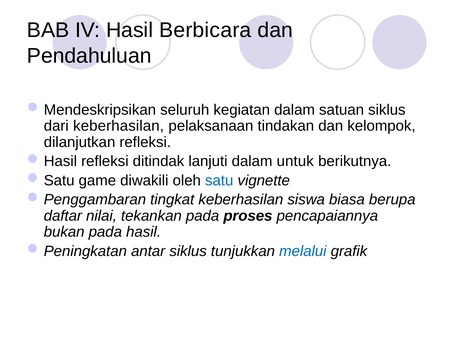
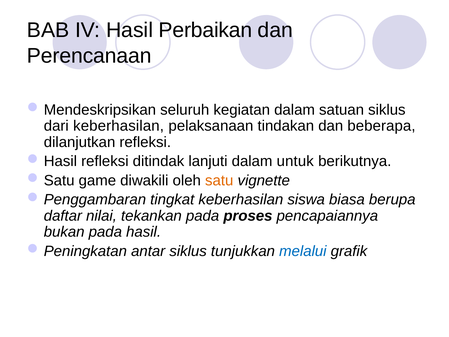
Berbicara: Berbicara -> Perbaikan
Pendahuluan: Pendahuluan -> Perencanaan
kelompok: kelompok -> beberapa
satu colour: blue -> orange
